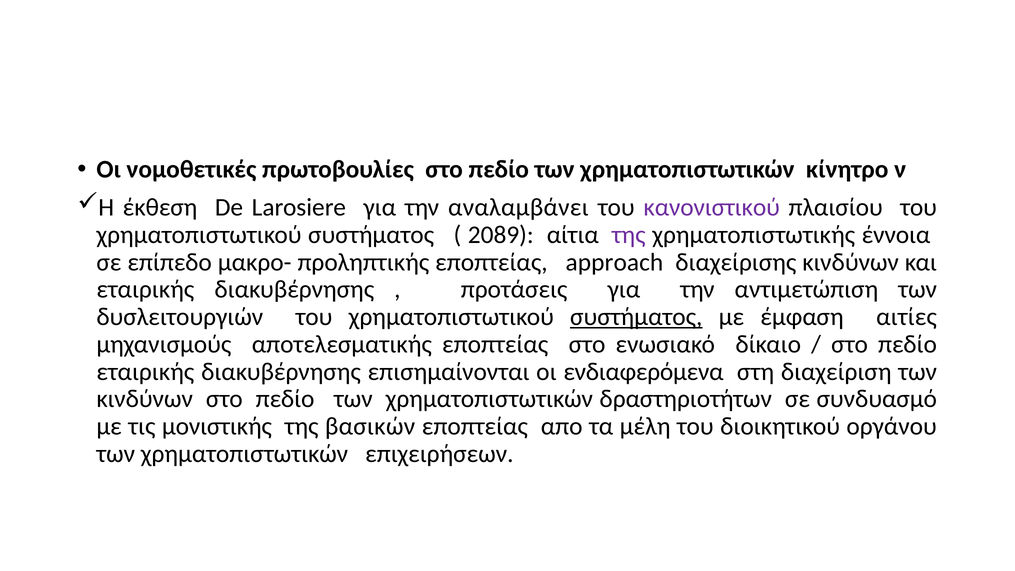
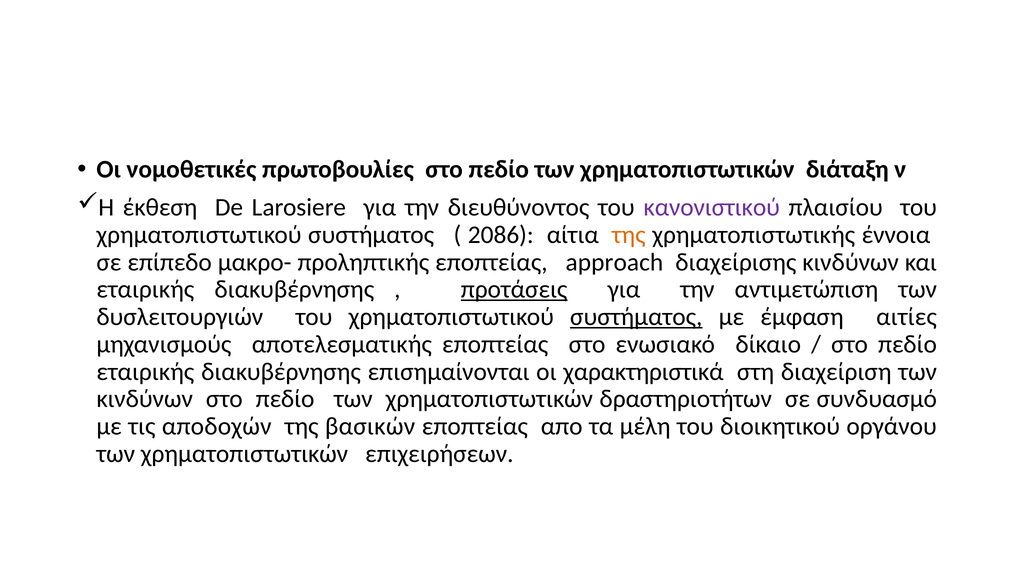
κίνητρο: κίνητρο -> διάταξη
αναλαμβάνει: αναλαμβάνει -> διευθύνοντος
2089: 2089 -> 2086
της at (629, 235) colour: purple -> orange
προτάσεις underline: none -> present
ενδιαφερόμενα: ενδιαφερόμενα -> χαρακτηριστικά
μονιστικής: μονιστικής -> αποδοχών
